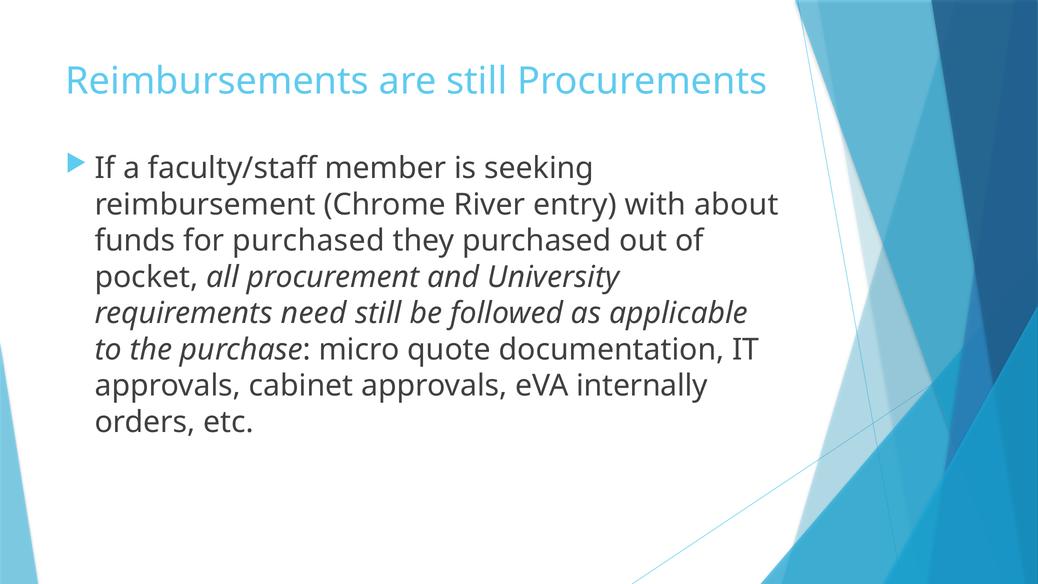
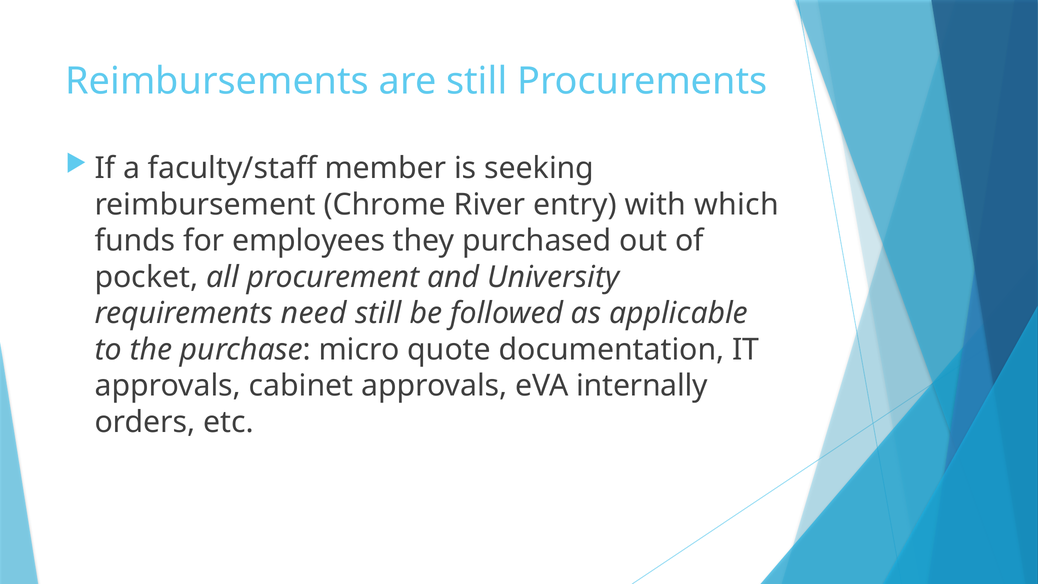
about: about -> which
for purchased: purchased -> employees
